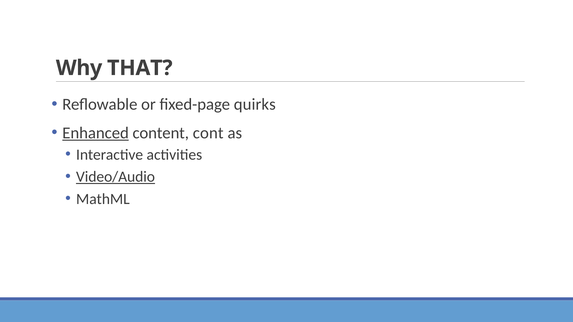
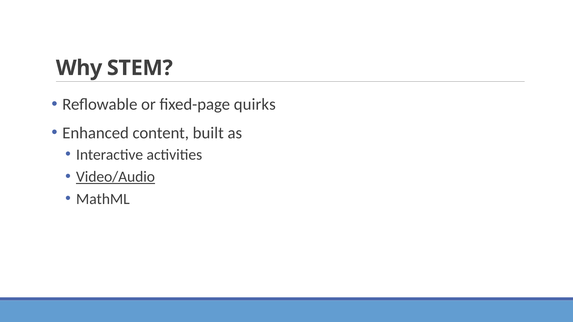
THAT: THAT -> STEM
Enhanced underline: present -> none
cont: cont -> built
